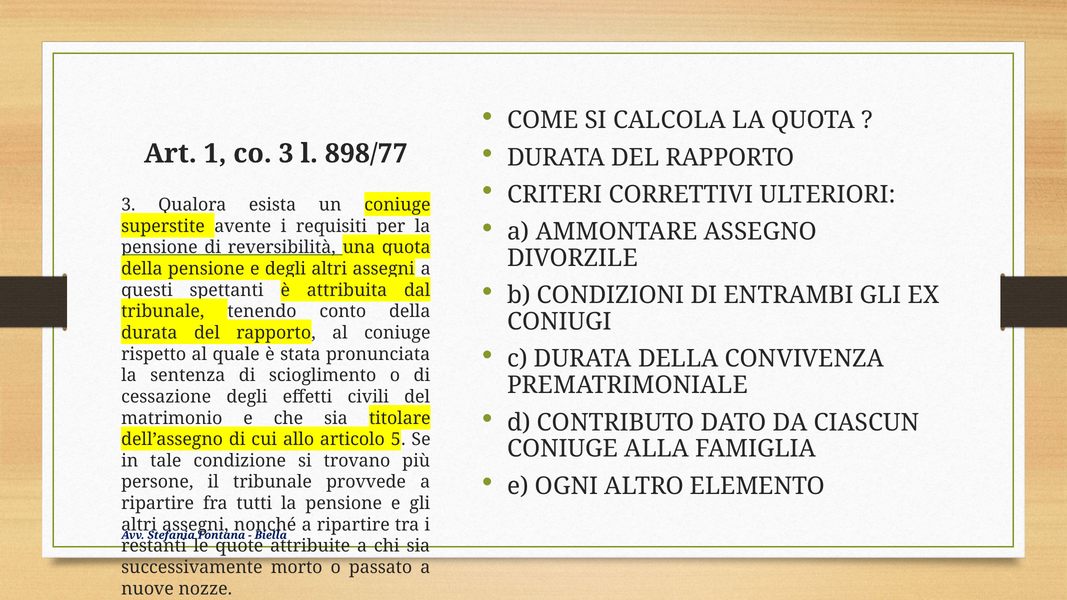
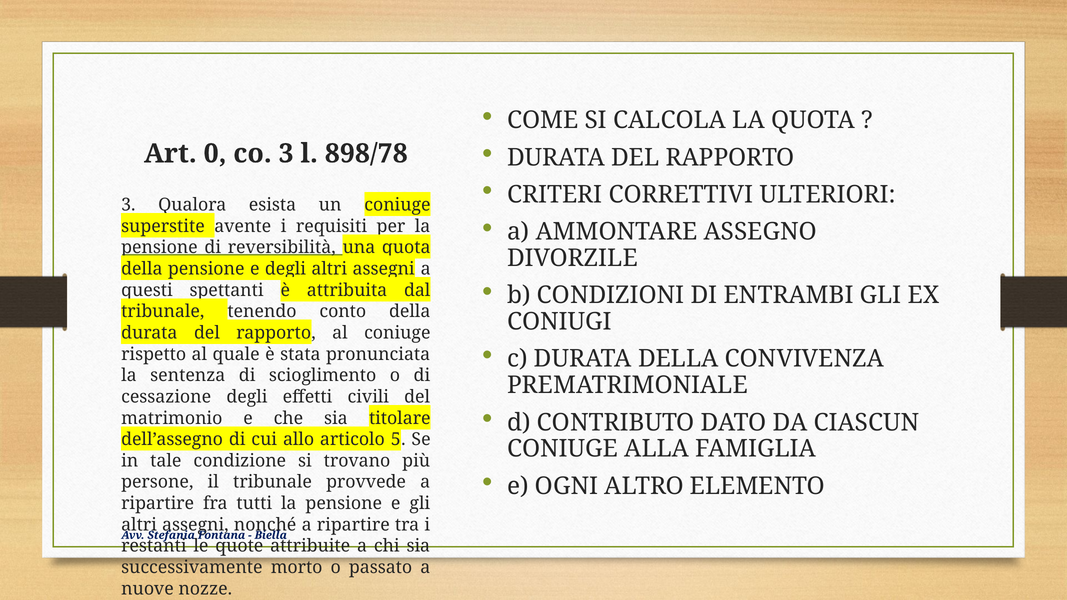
1: 1 -> 0
898/77: 898/77 -> 898/78
